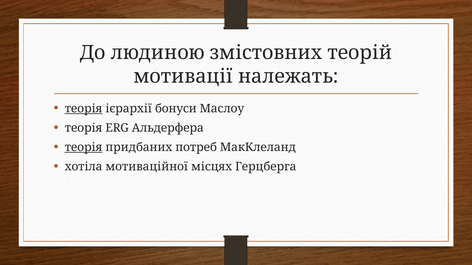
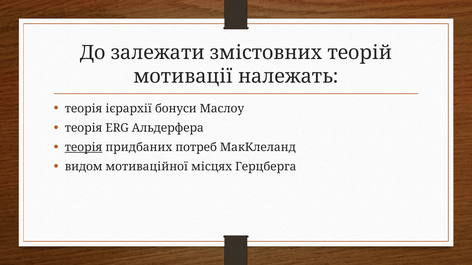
людиною: людиною -> залежати
теорія at (84, 109) underline: present -> none
хотіла: хотіла -> видом
